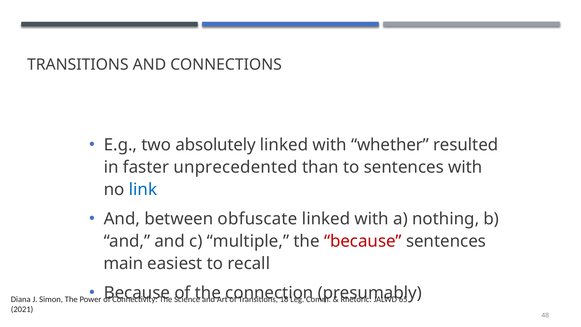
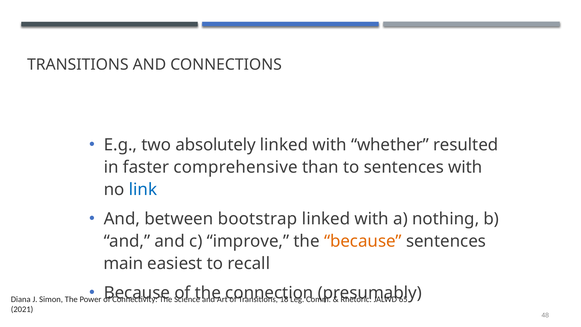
unprecedented: unprecedented -> comprehensive
obfuscate: obfuscate -> bootstrap
multiple: multiple -> improve
because at (363, 241) colour: red -> orange
